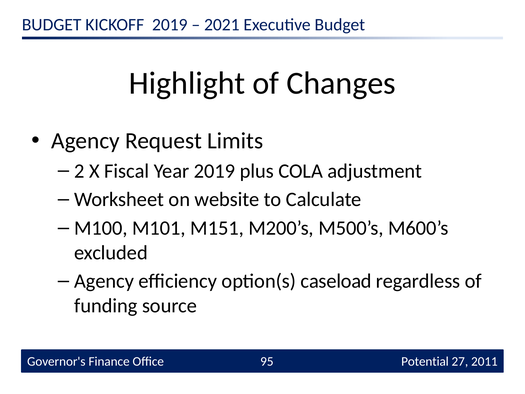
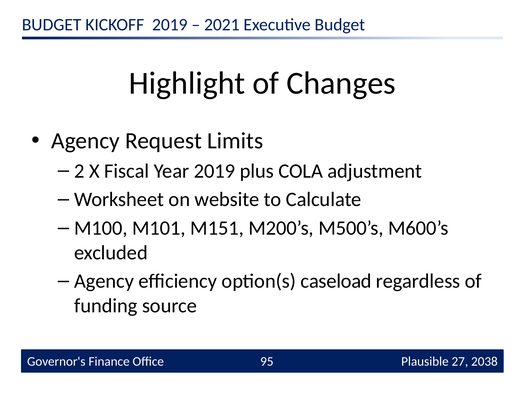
Potential: Potential -> Plausible
2011: 2011 -> 2038
